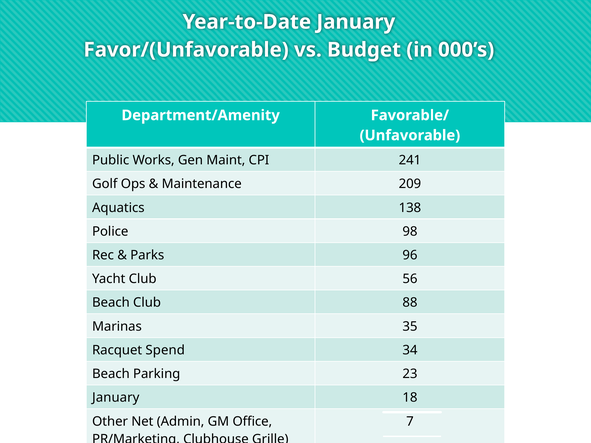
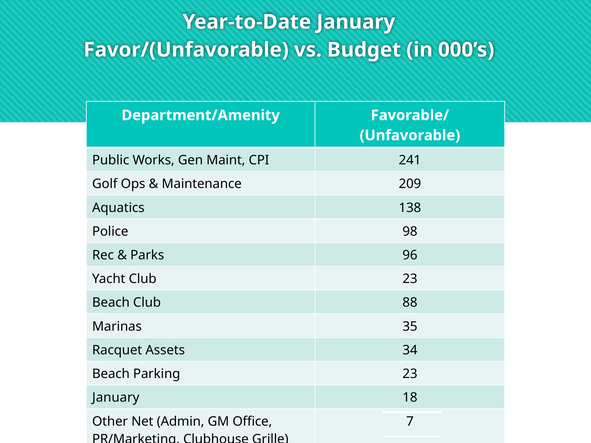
Club 56: 56 -> 23
Spend: Spend -> Assets
